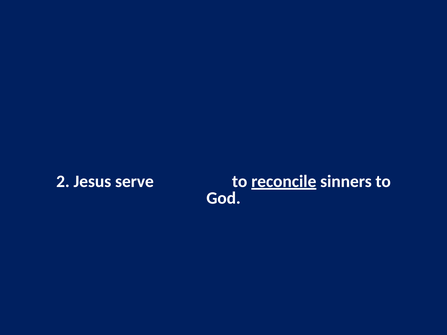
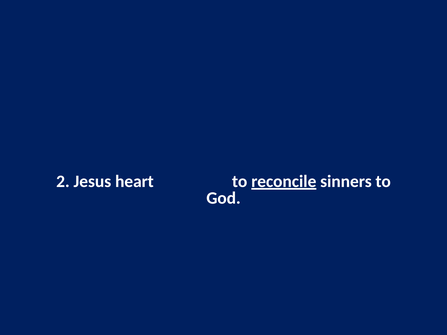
serve: serve -> heart
